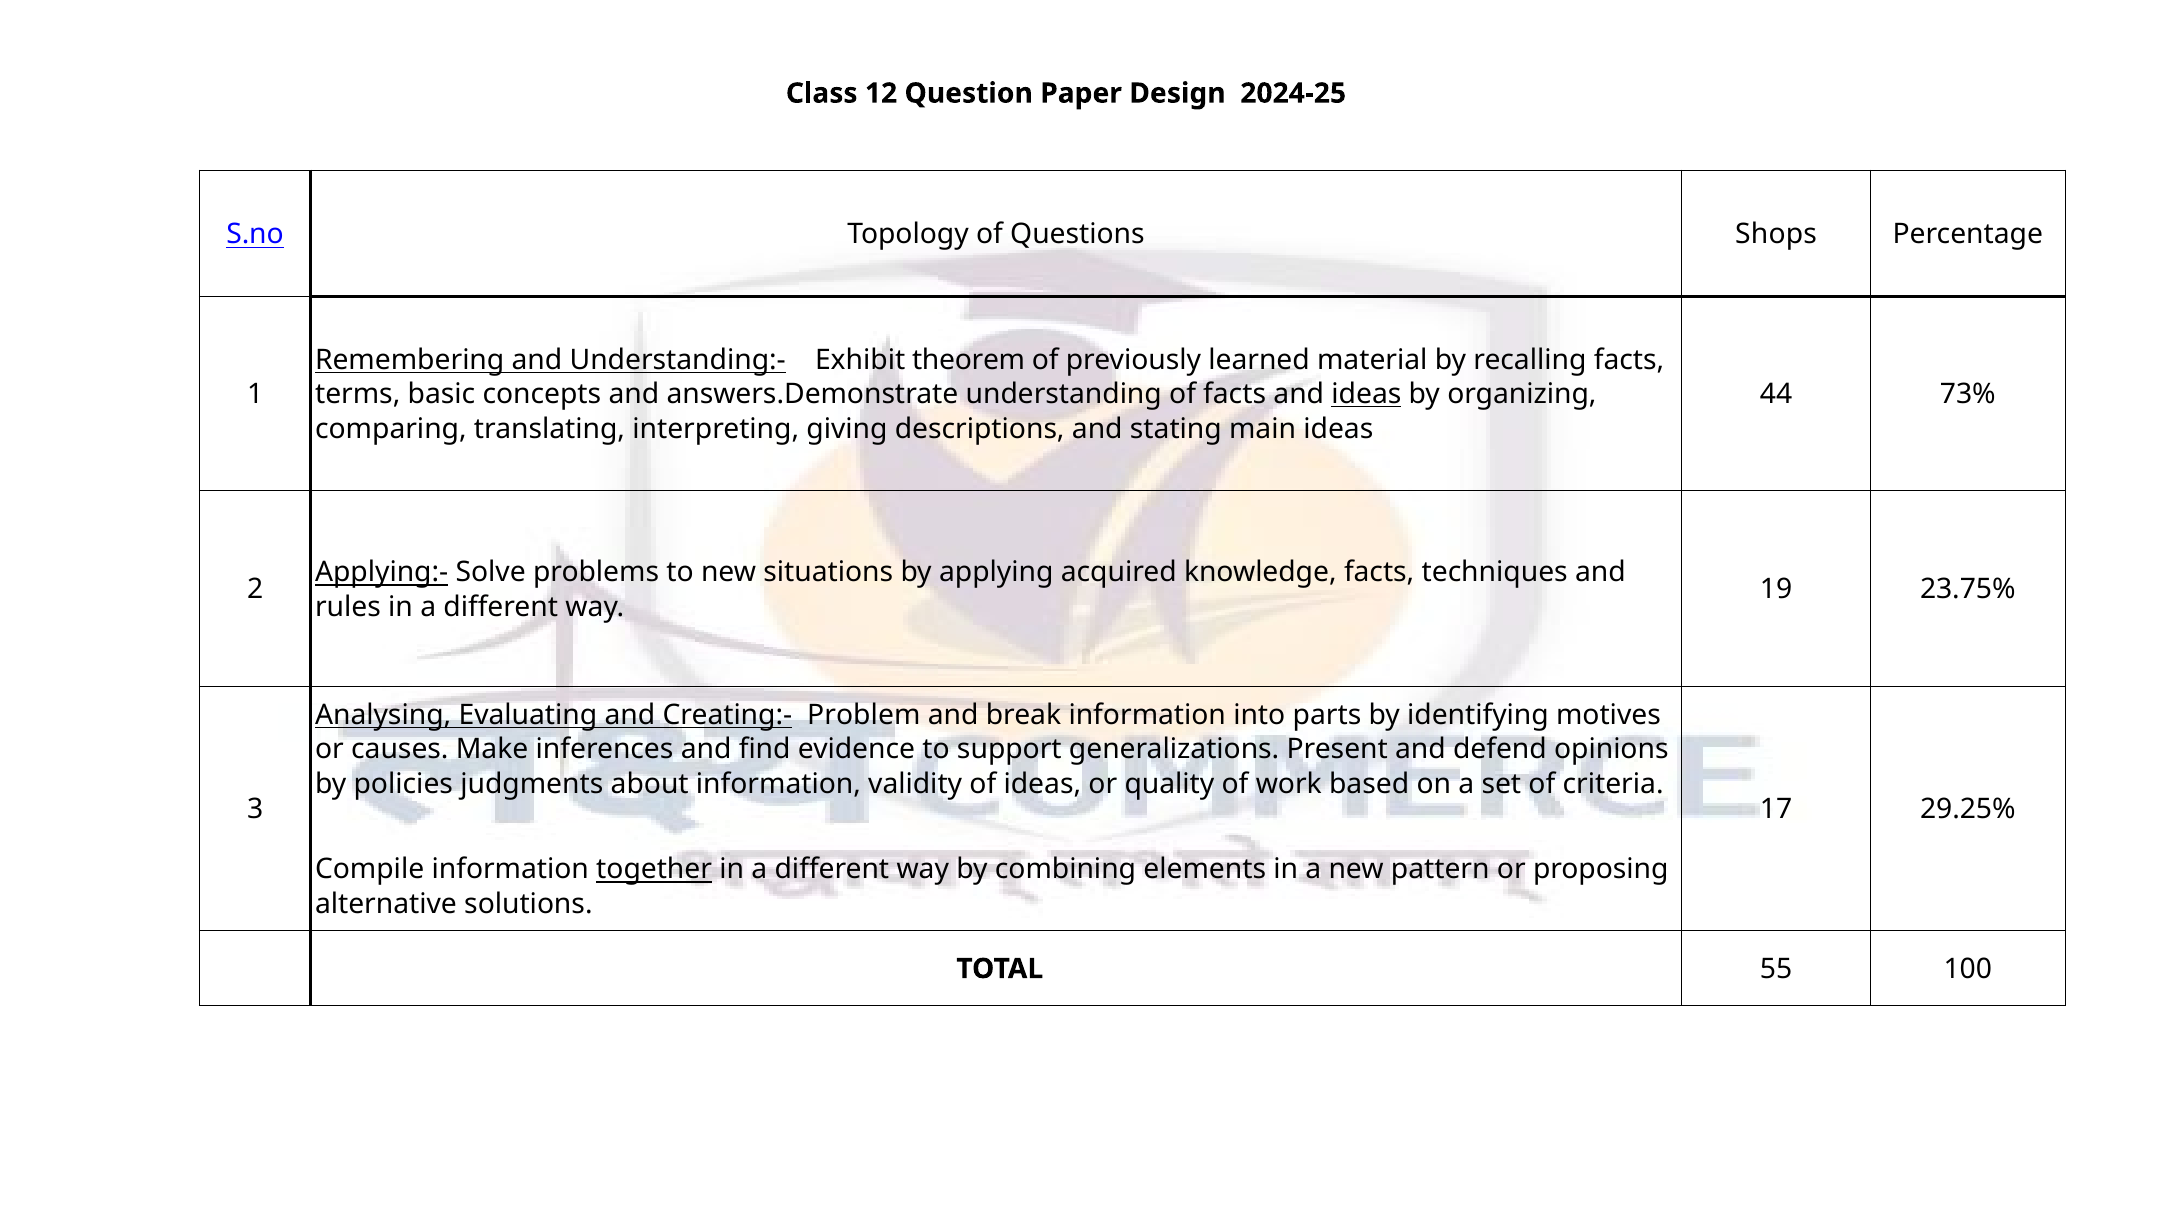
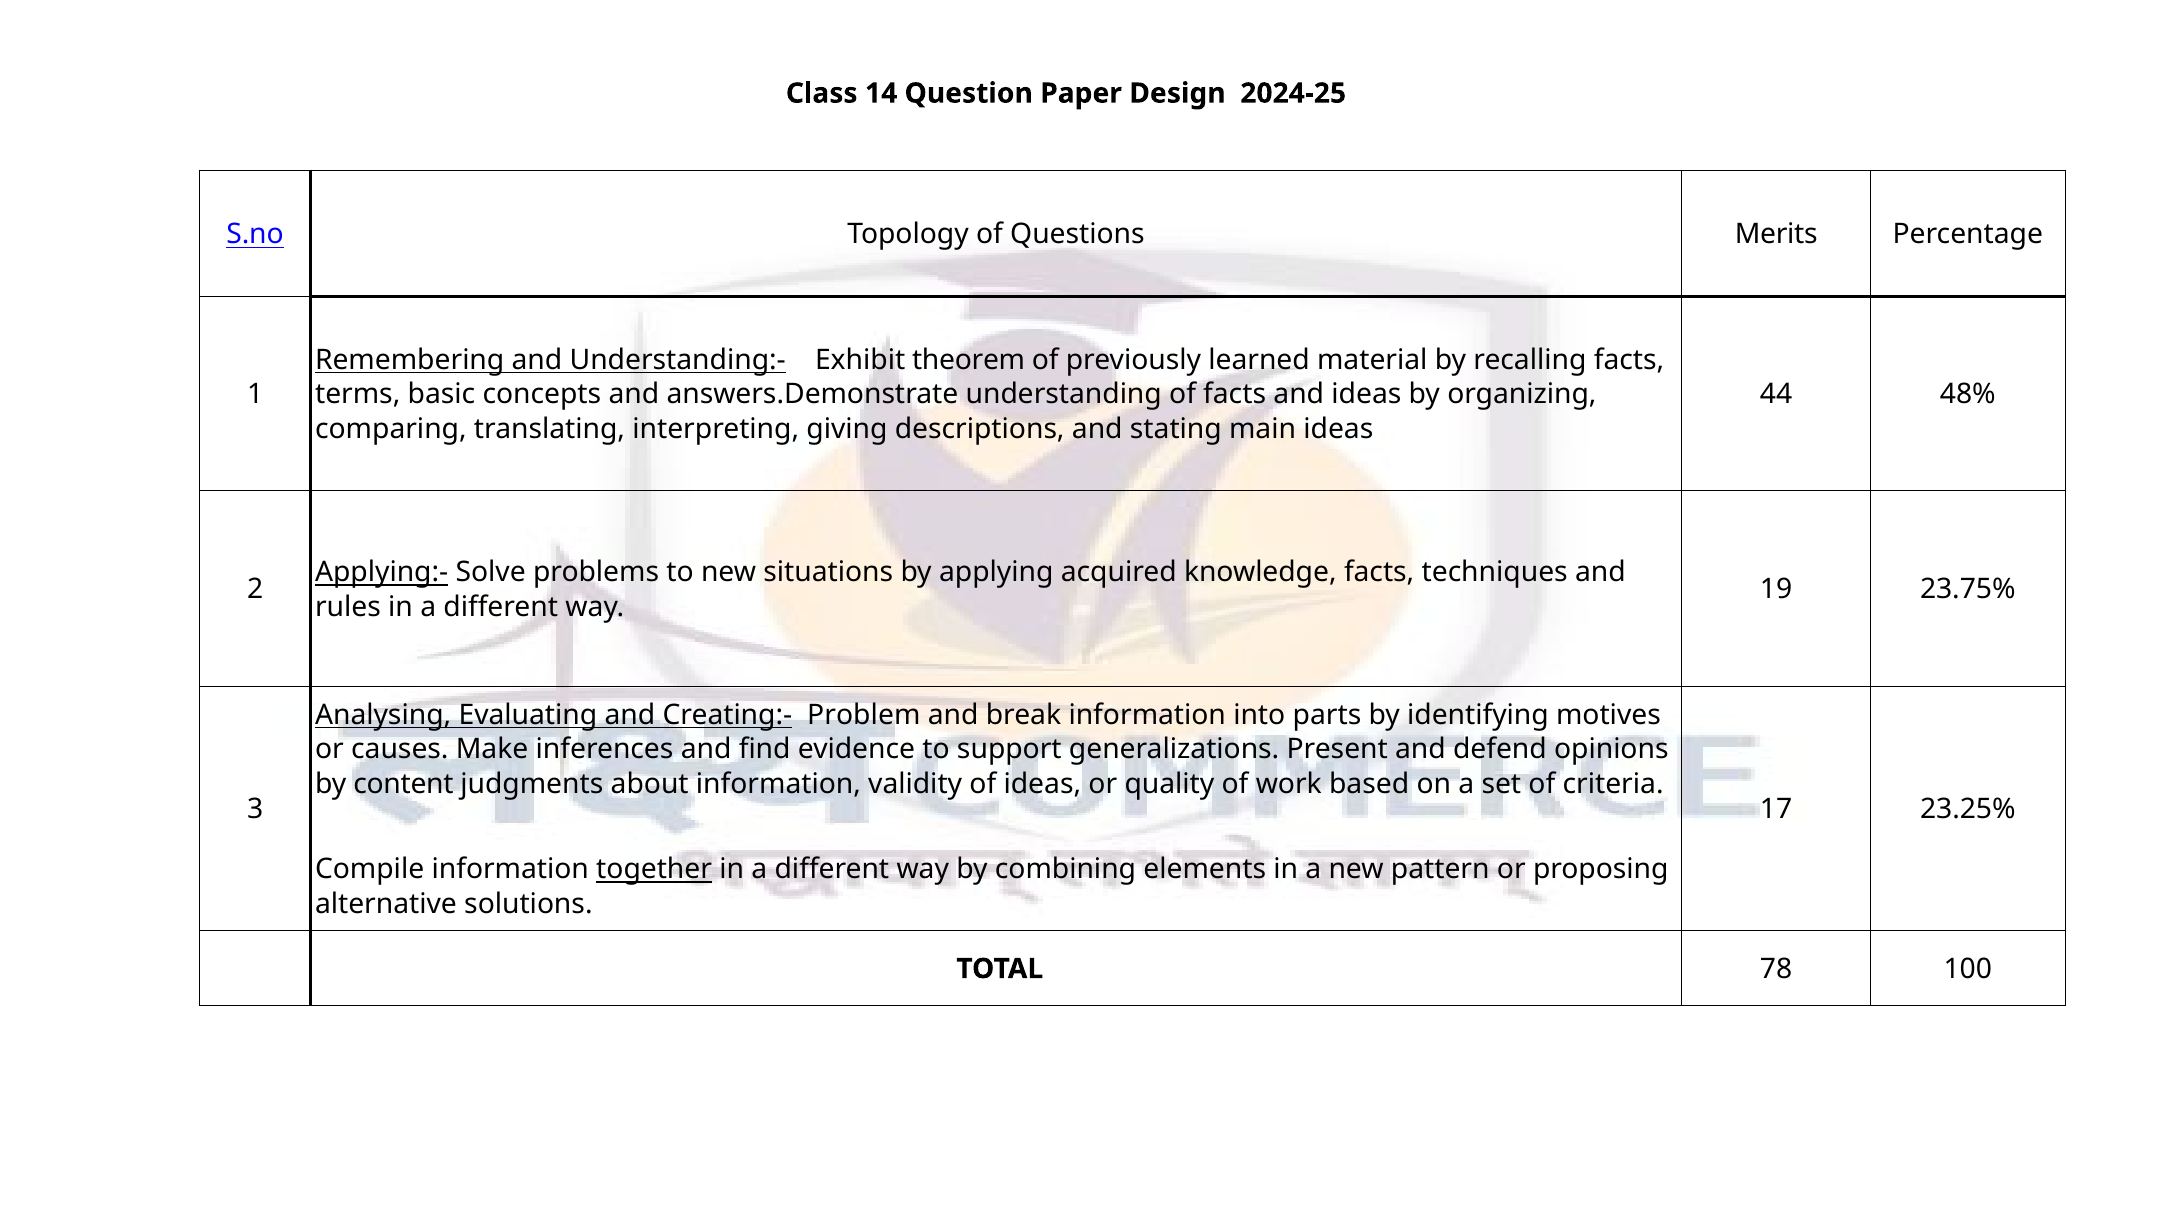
12: 12 -> 14
Shops: Shops -> Merits
ideas at (1366, 394) underline: present -> none
73%: 73% -> 48%
policies: policies -> content
29.25%: 29.25% -> 23.25%
55: 55 -> 78
